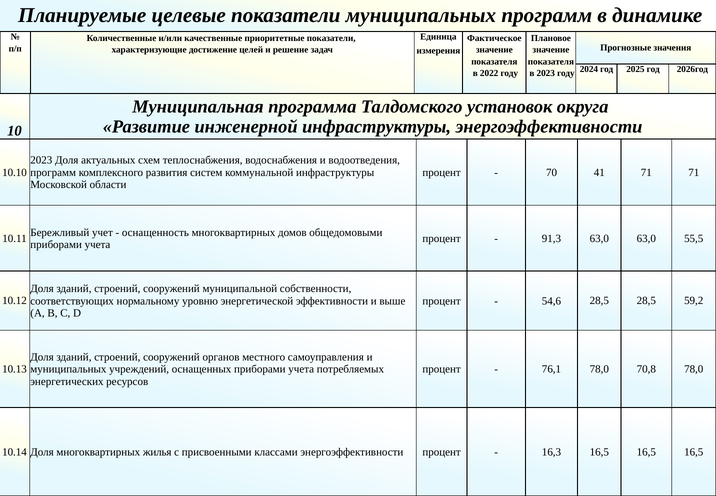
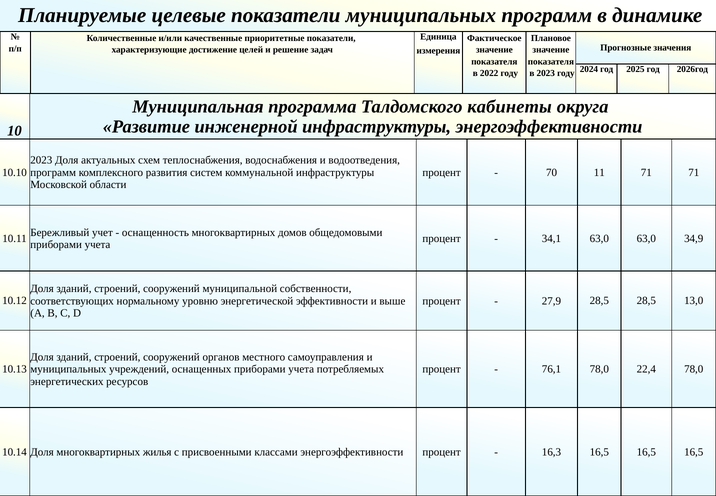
установок: установок -> кабинеты
41: 41 -> 11
91,3: 91,3 -> 34,1
55,5: 55,5 -> 34,9
54,6: 54,6 -> 27,9
59,2: 59,2 -> 13,0
70,8: 70,8 -> 22,4
